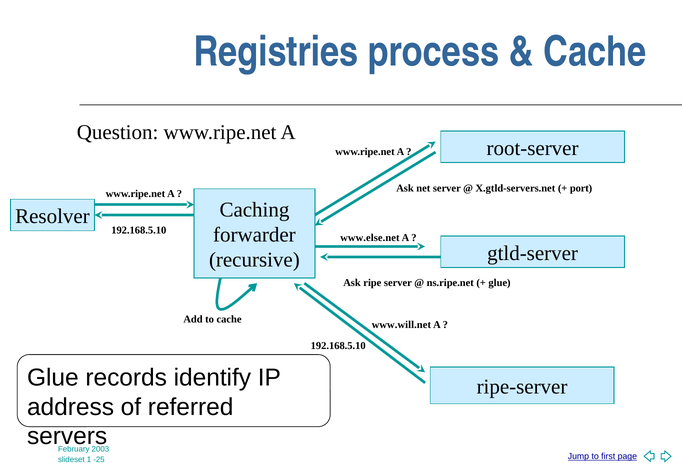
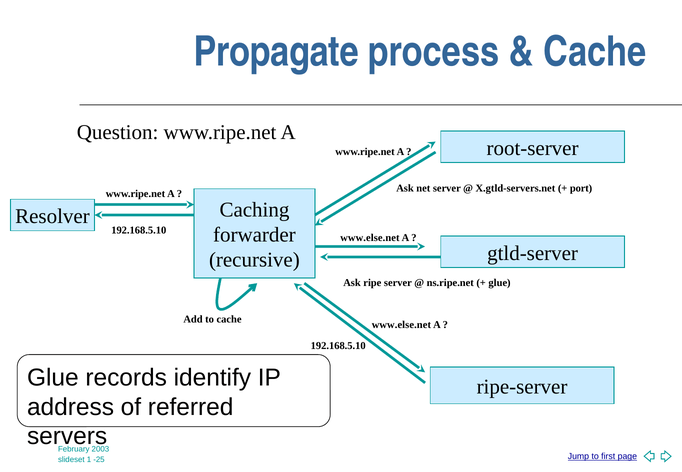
Registries: Registries -> Propagate
www.will.net at (401, 325): www.will.net -> www.else.net
